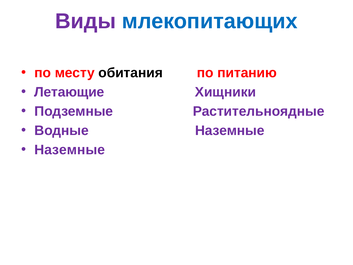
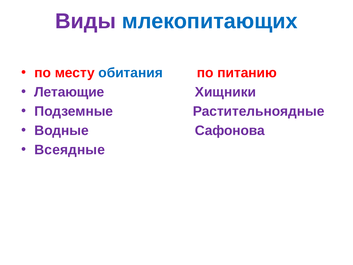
обитания colour: black -> blue
Водные Наземные: Наземные -> Сафонова
Наземные at (70, 150): Наземные -> Всеядные
